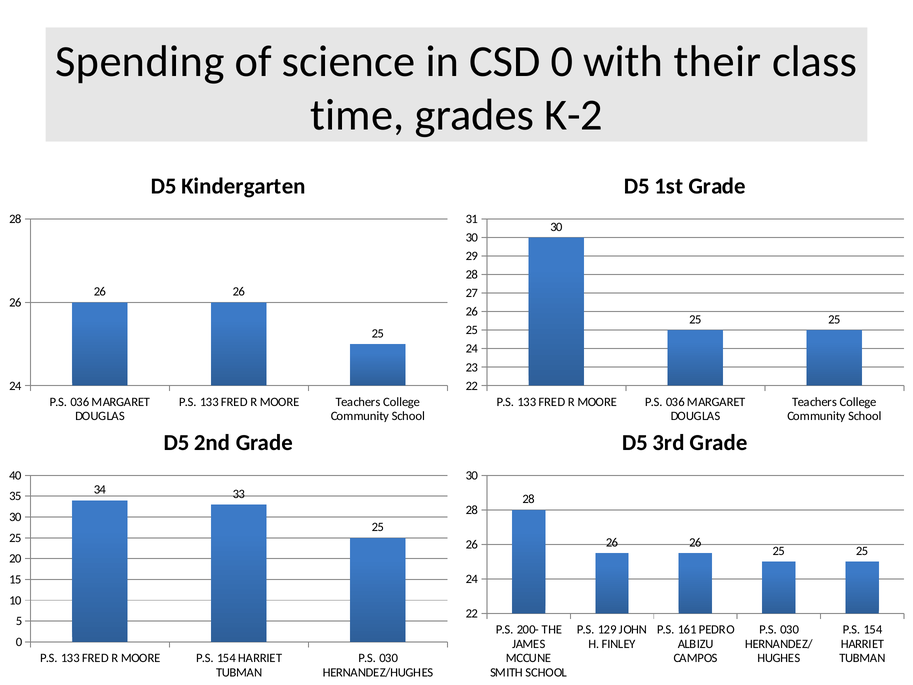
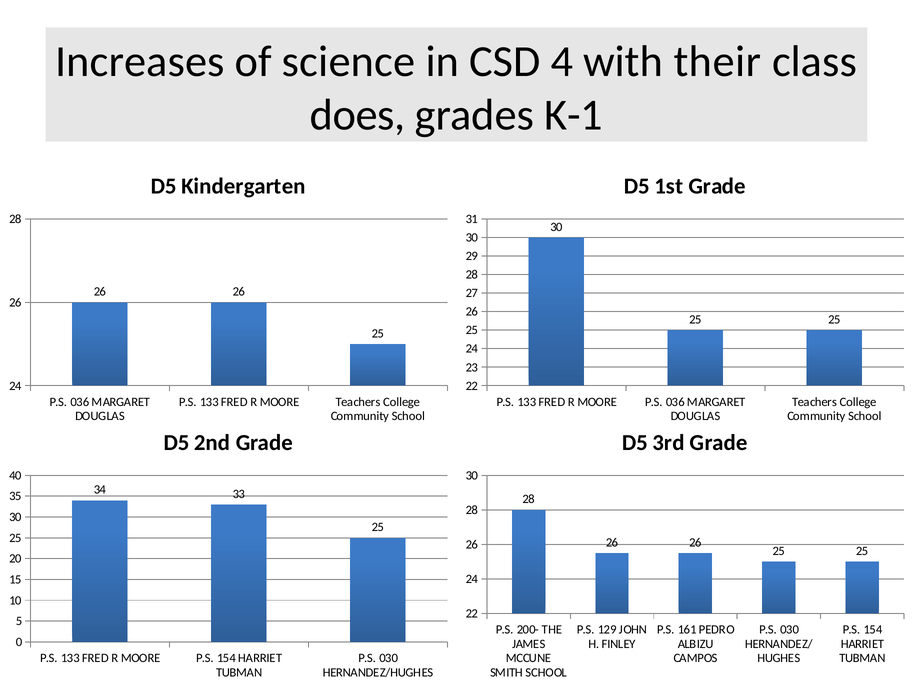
Spending: Spending -> Increases
CSD 0: 0 -> 4
time: time -> does
K-2: K-2 -> K-1
